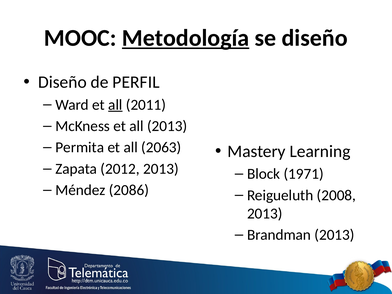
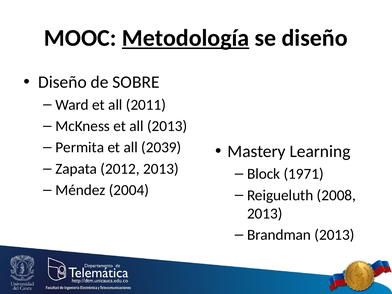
PERFIL: PERFIL -> SOBRE
all at (115, 105) underline: present -> none
2063: 2063 -> 2039
2086: 2086 -> 2004
